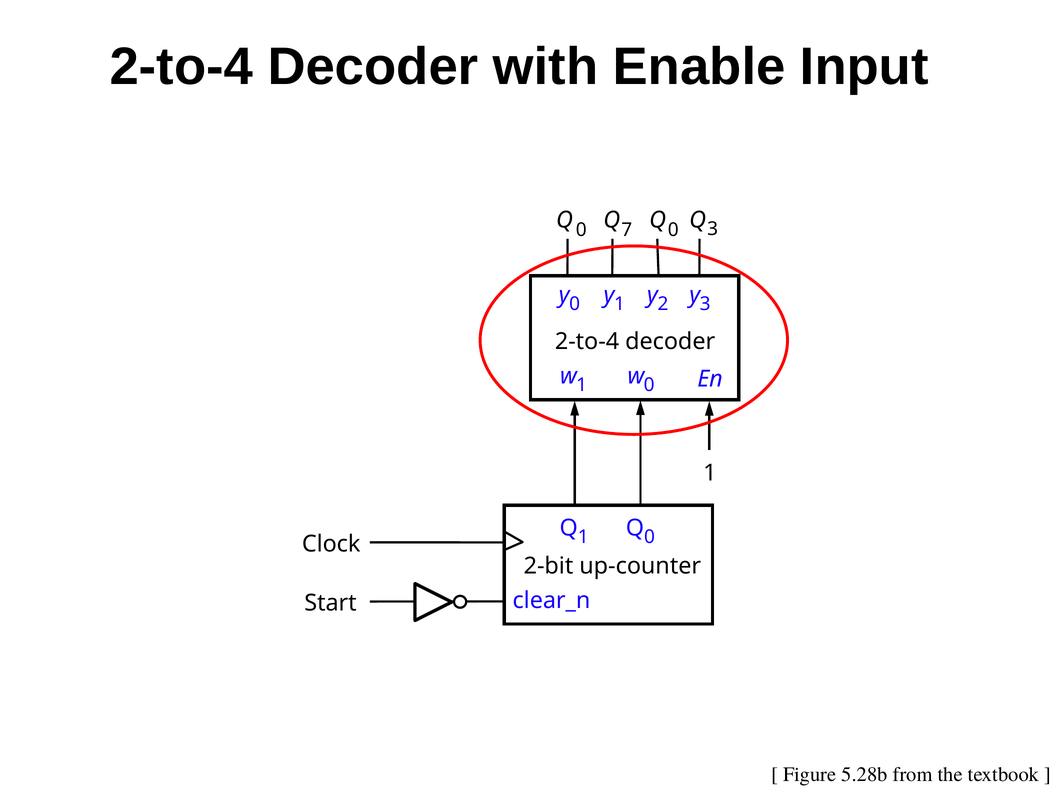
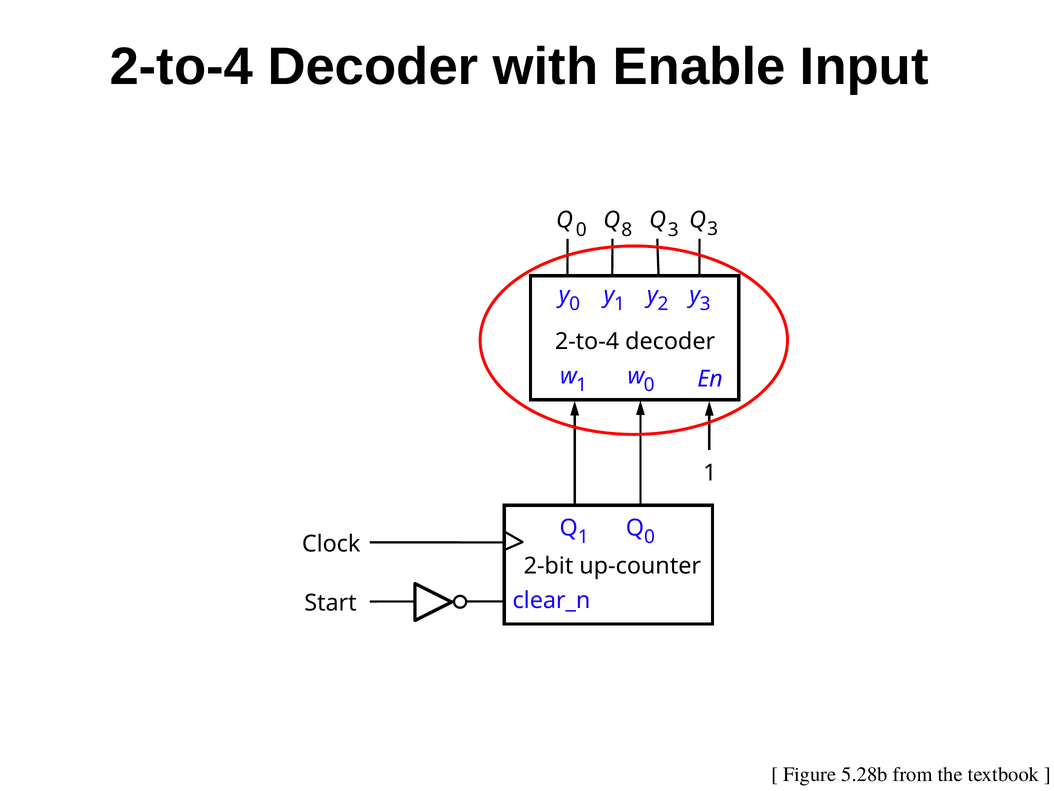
7: 7 -> 8
0 at (673, 230): 0 -> 3
